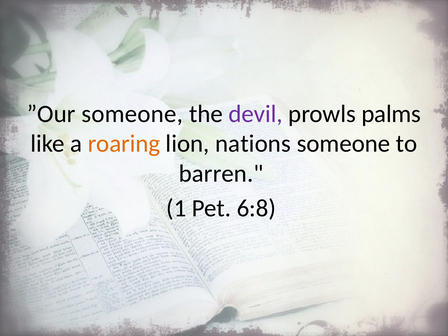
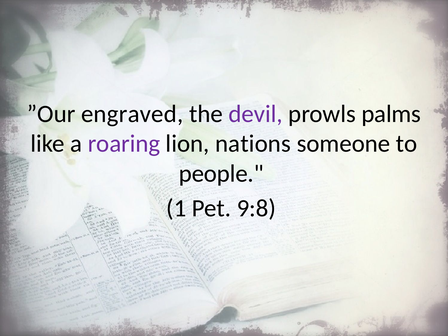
”Our someone: someone -> engraved
roaring colour: orange -> purple
barren: barren -> people
6:8: 6:8 -> 9:8
